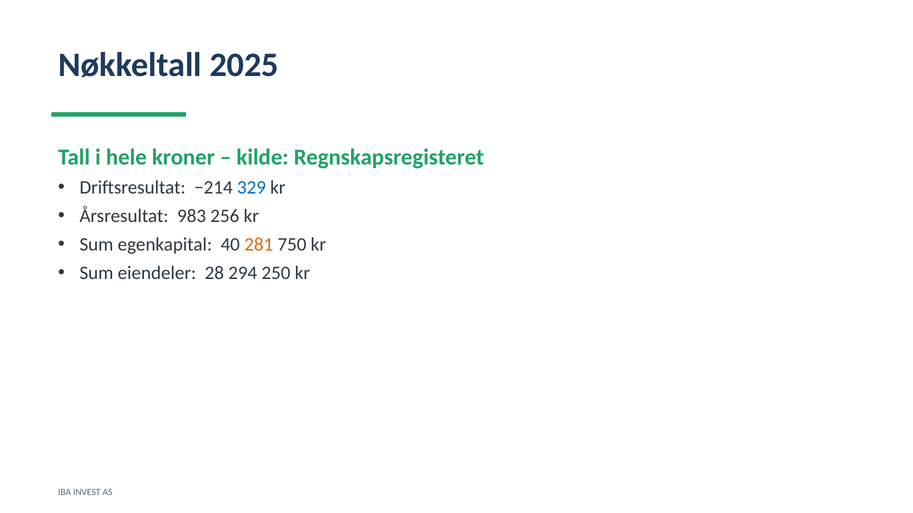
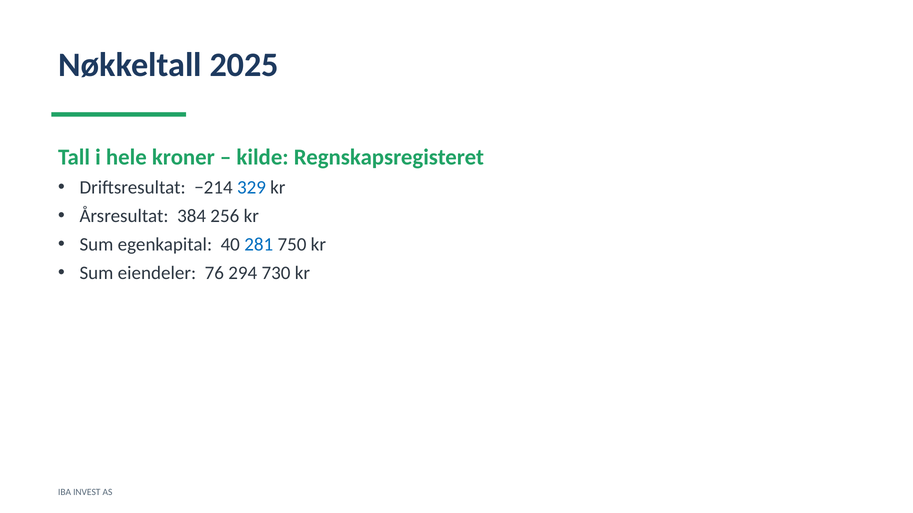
983: 983 -> 384
281 colour: orange -> blue
28: 28 -> 76
250: 250 -> 730
